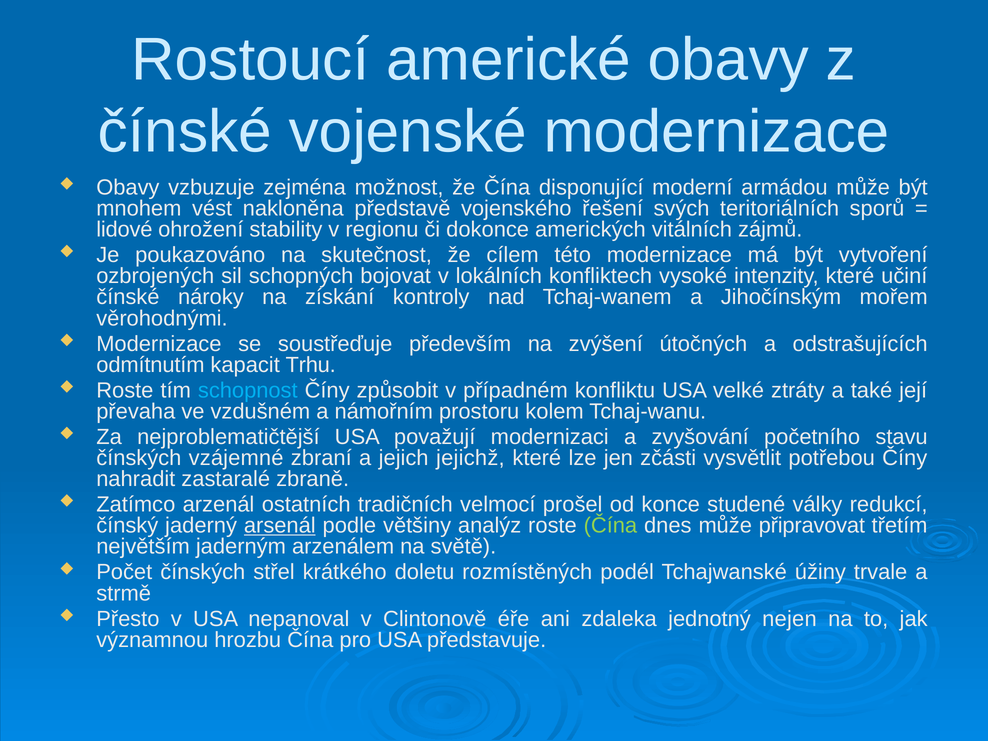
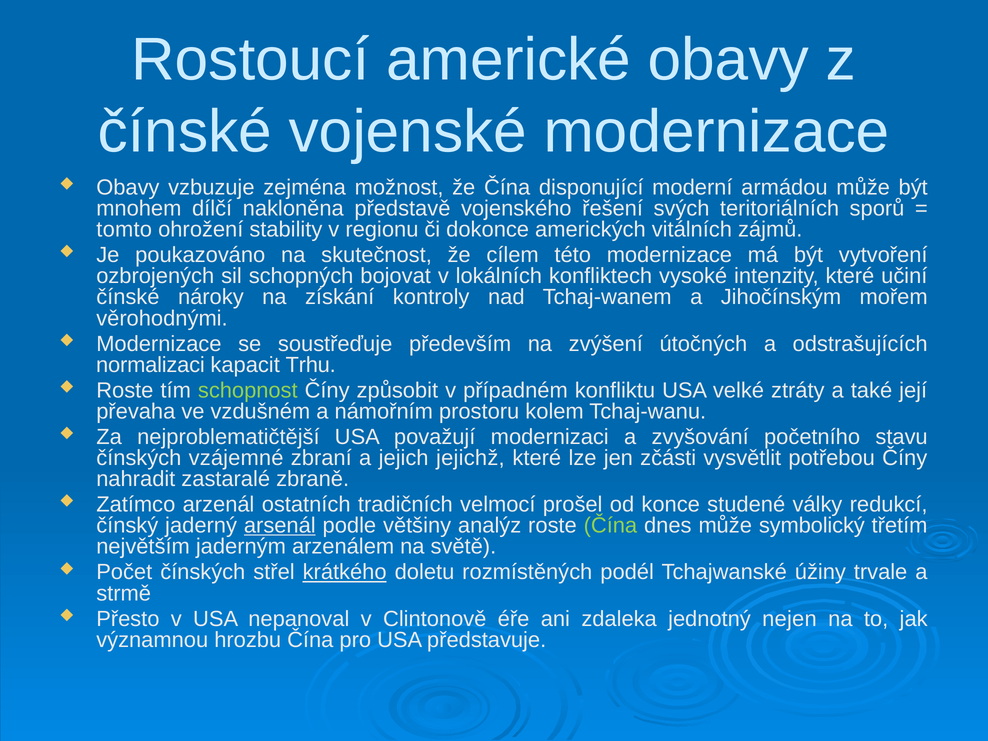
vést: vést -> dílčí
lidové: lidové -> tomto
odmítnutím: odmítnutím -> normalizaci
schopnost colour: light blue -> light green
připravovat: připravovat -> symbolický
krátkého underline: none -> present
